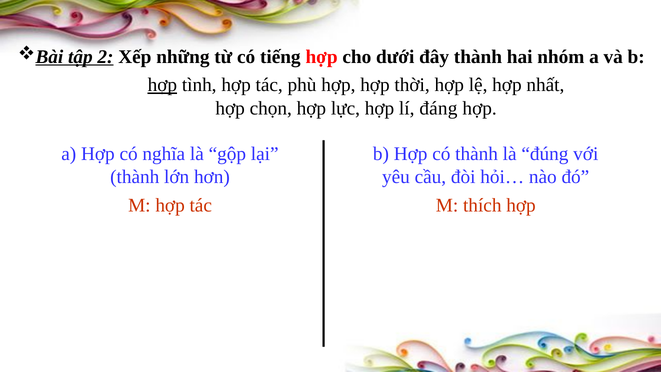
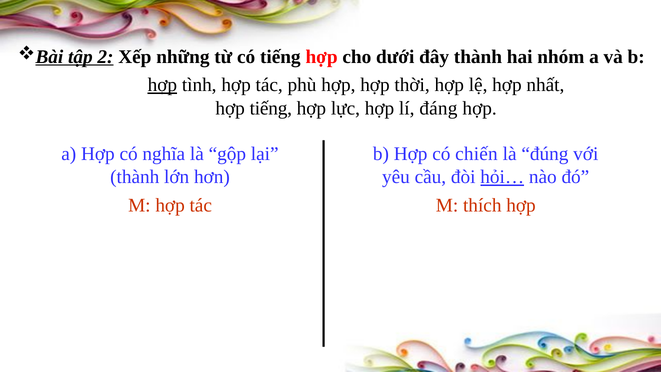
hợp chọn: chọn -> tiếng
có thành: thành -> chiến
hỏi… underline: none -> present
